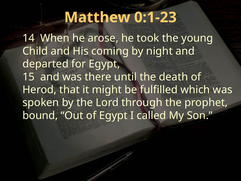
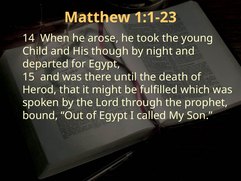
0:1-23: 0:1-23 -> 1:1-23
coming: coming -> though
